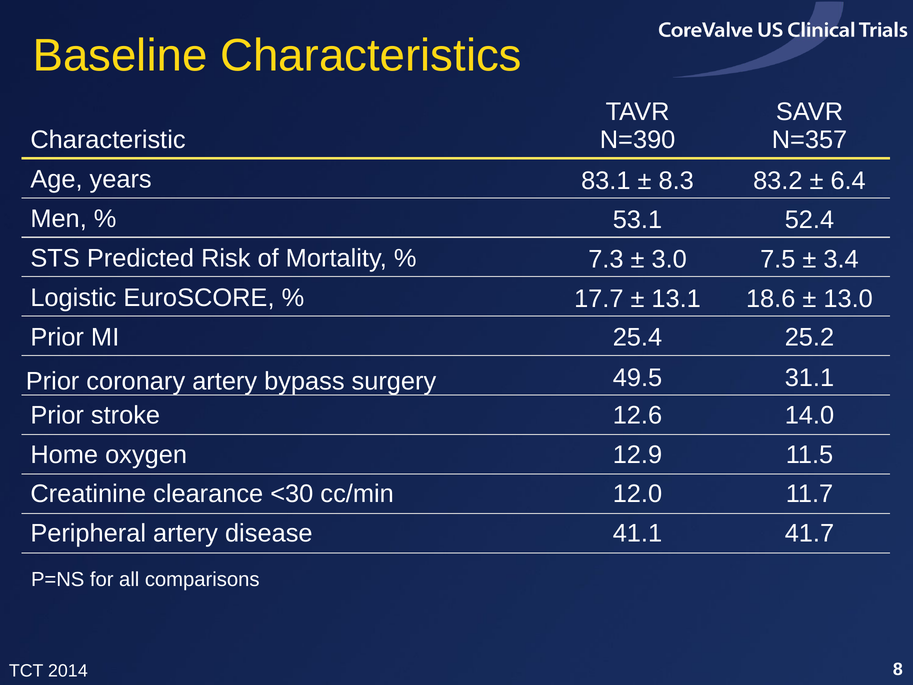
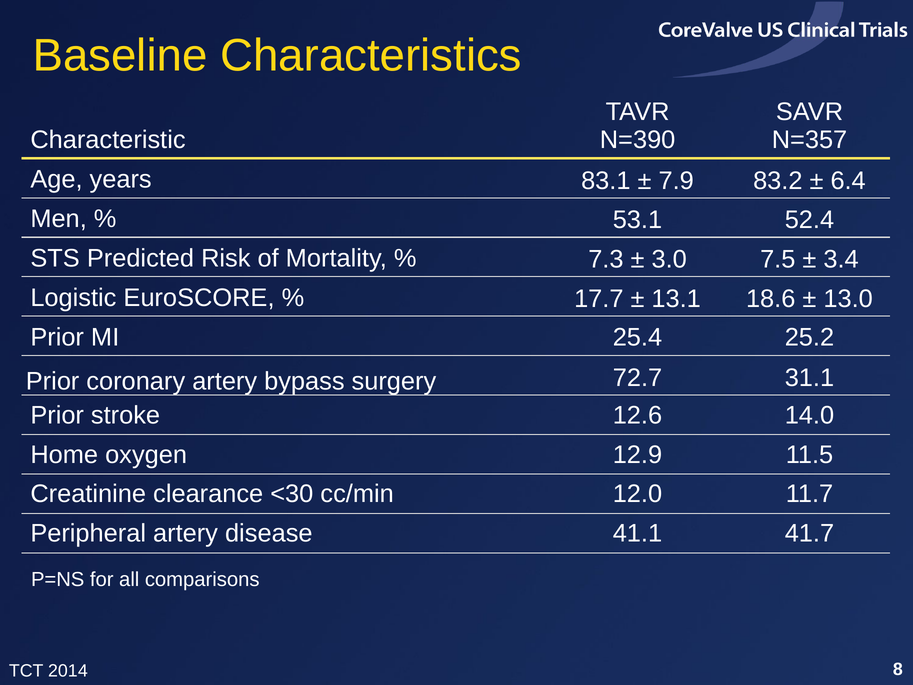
8.3: 8.3 -> 7.9
49.5: 49.5 -> 72.7
